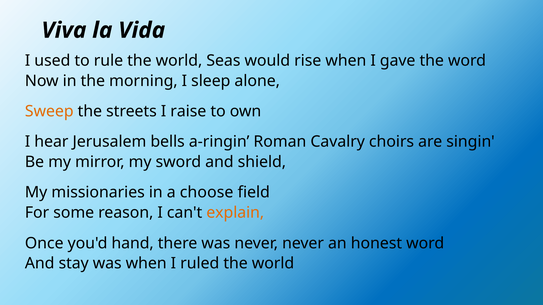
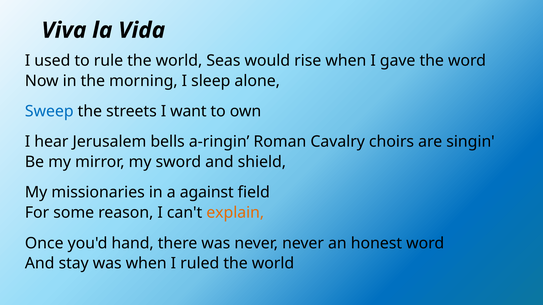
Sweep colour: orange -> blue
raise: raise -> want
choose: choose -> against
